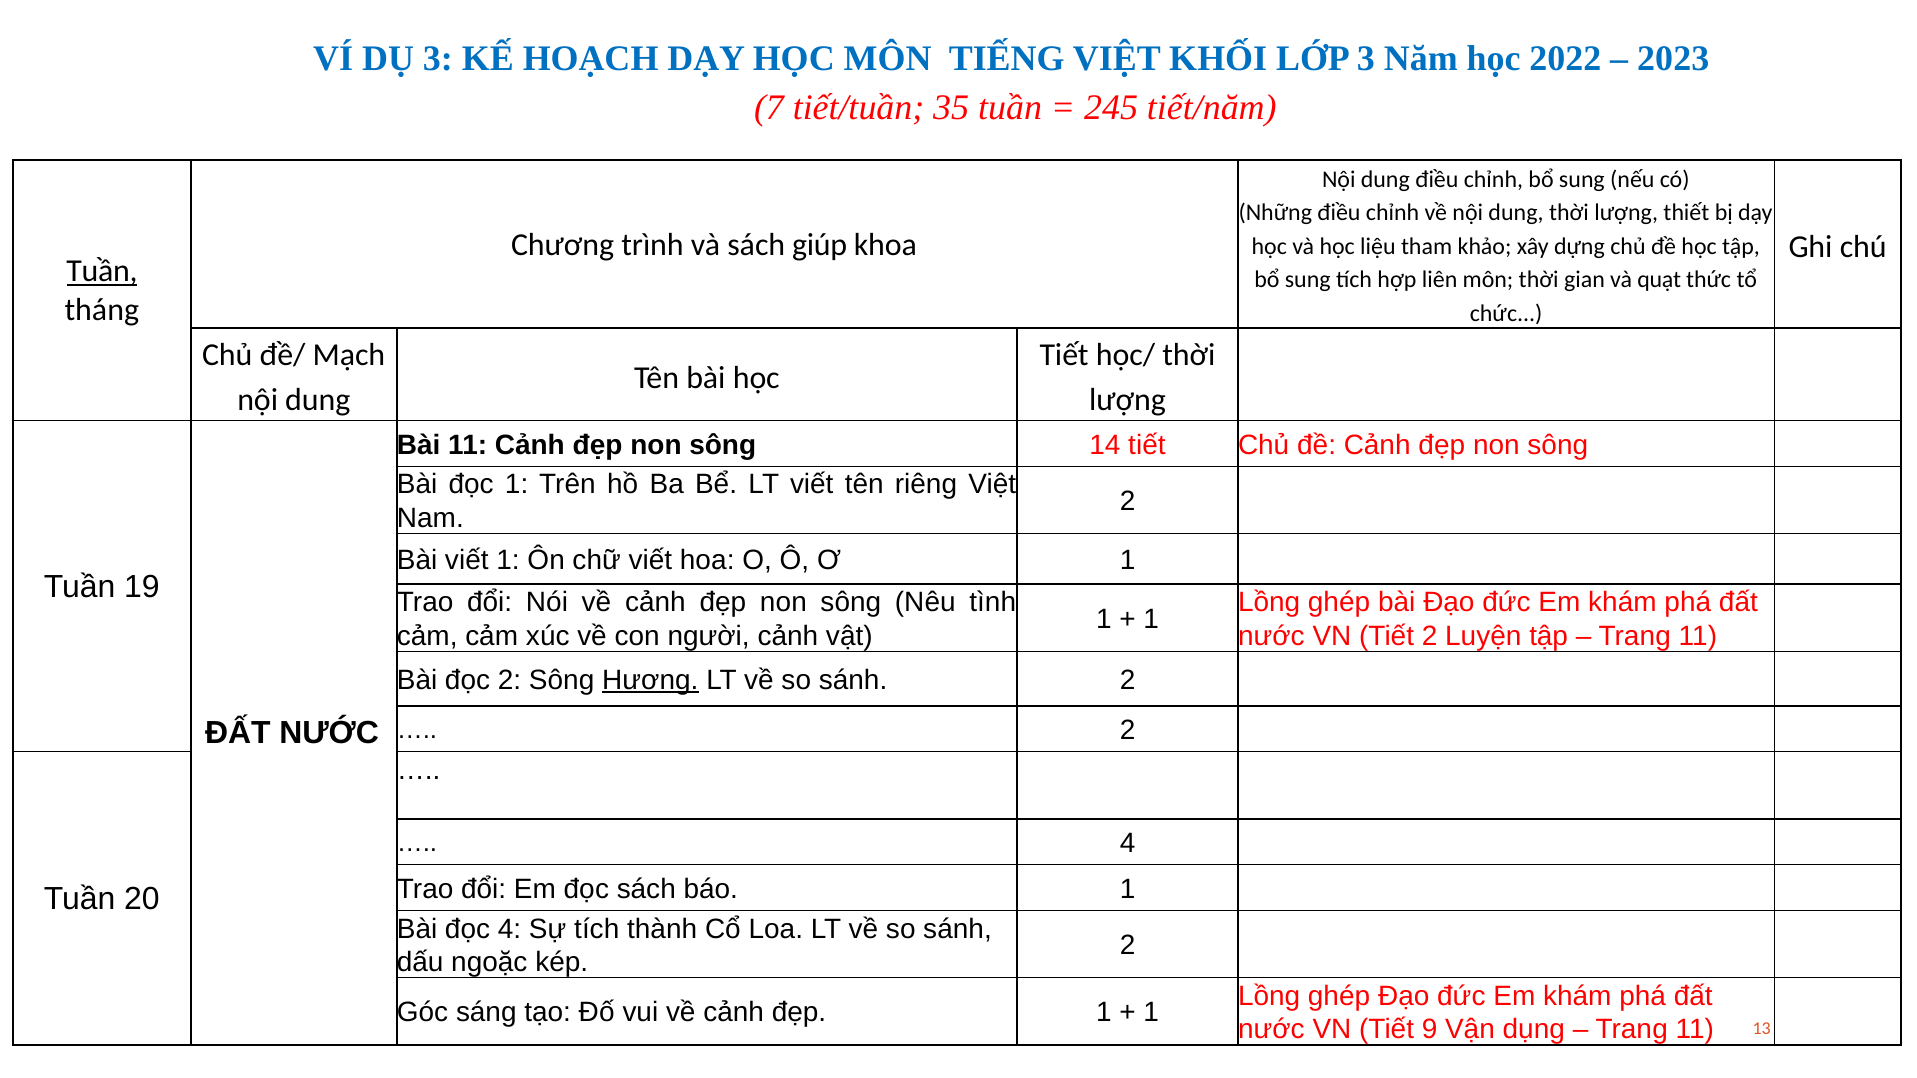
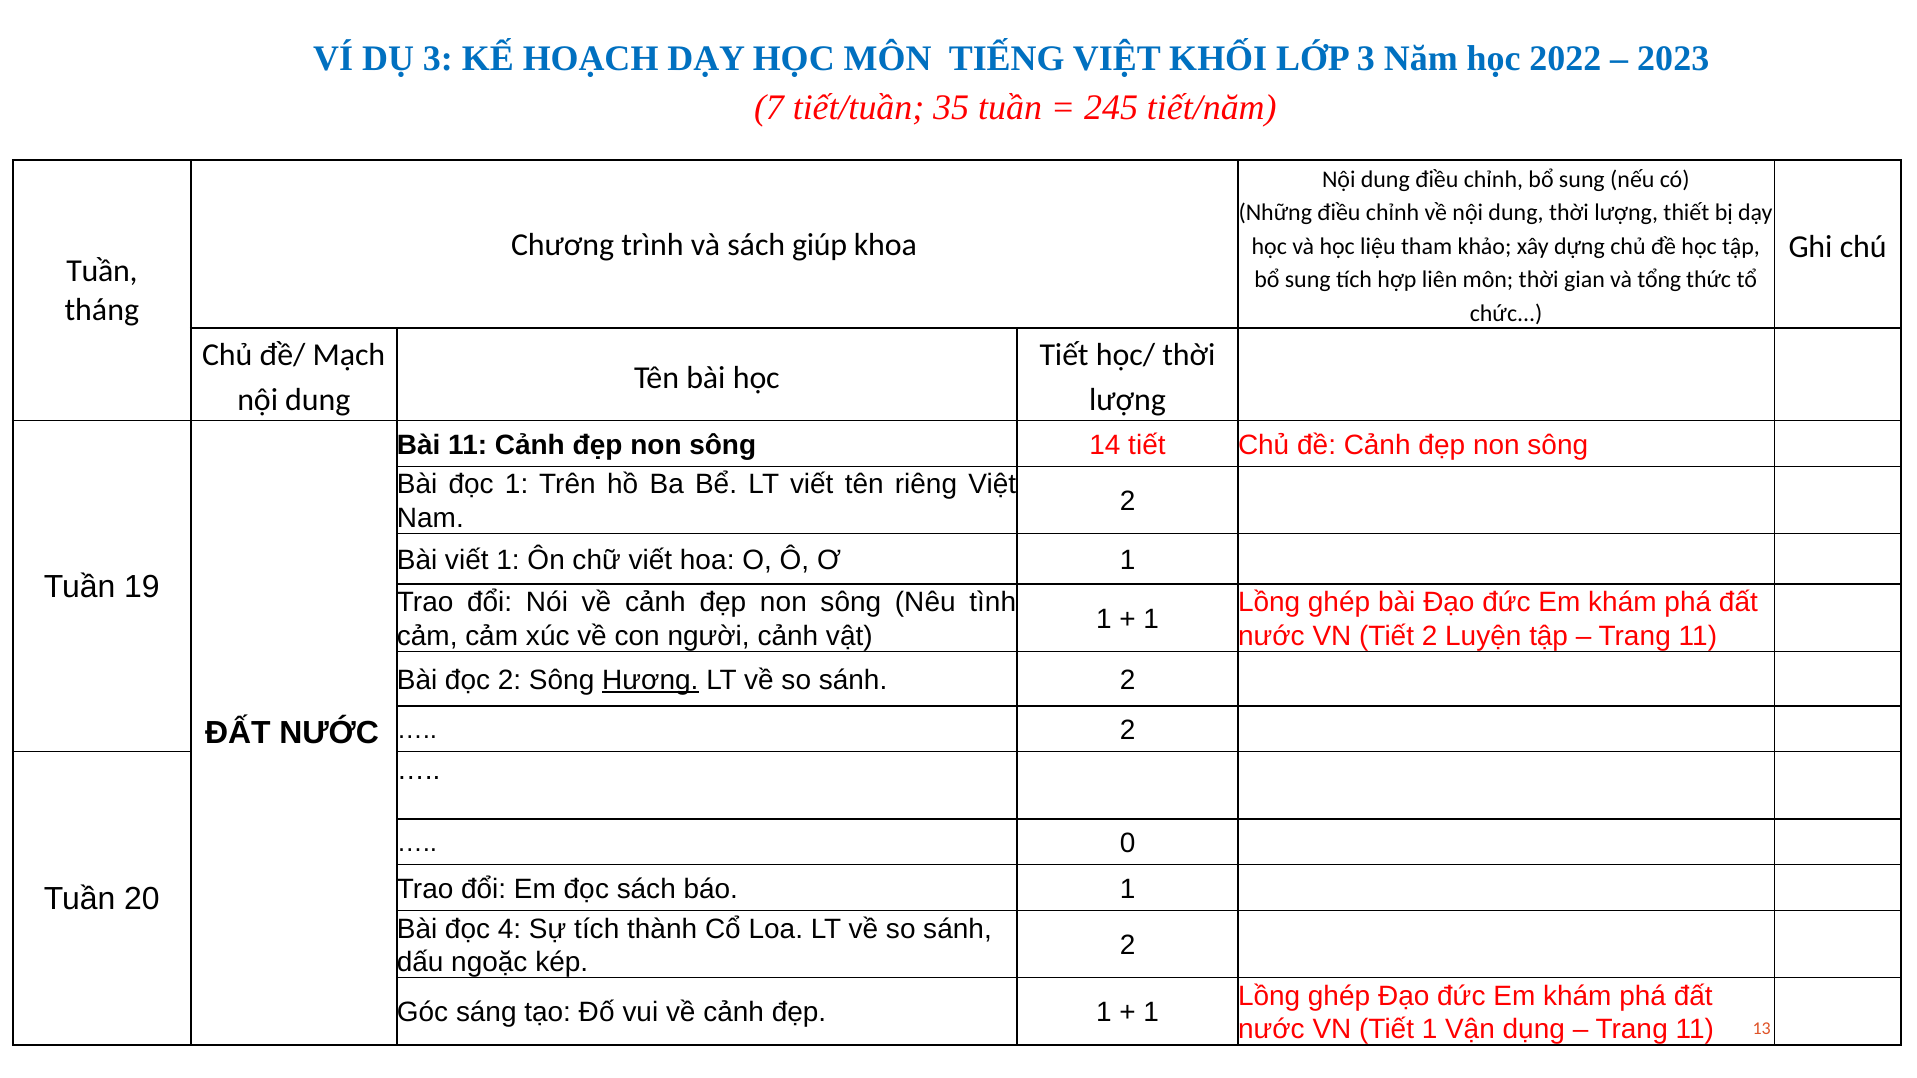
Tuần at (102, 271) underline: present -> none
quạt: quạt -> tổng
4 at (1128, 843): 4 -> 0
Tiết 9: 9 -> 1
